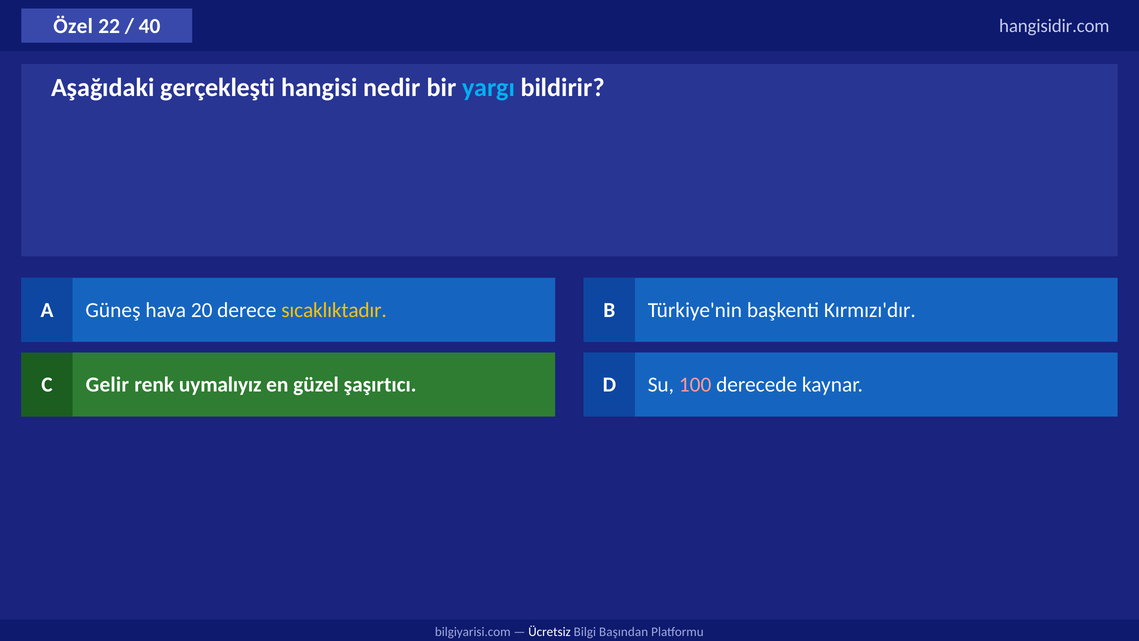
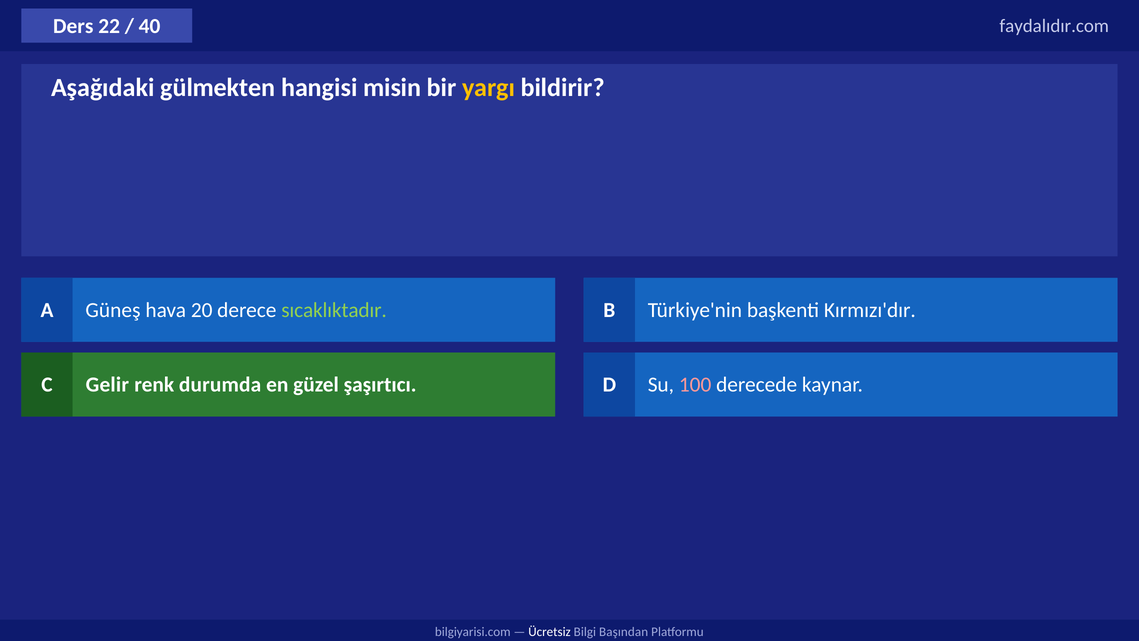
Özel: Özel -> Ders
hangisidir.com: hangisidir.com -> faydalıdır.com
gerçekleşti: gerçekleşti -> gülmekten
nedir: nedir -> misin
yargı colour: light blue -> yellow
sıcaklıktadır colour: yellow -> light green
uymalıyız: uymalıyız -> durumda
